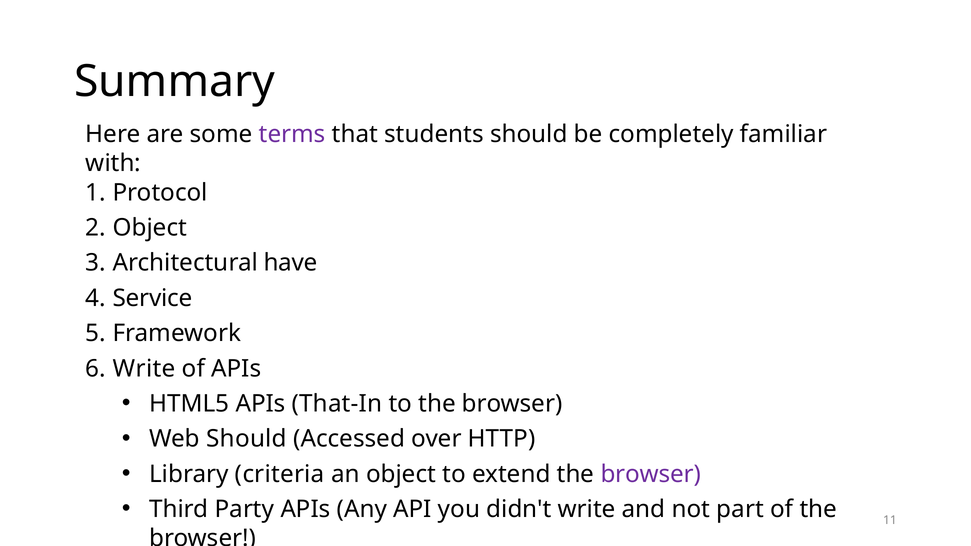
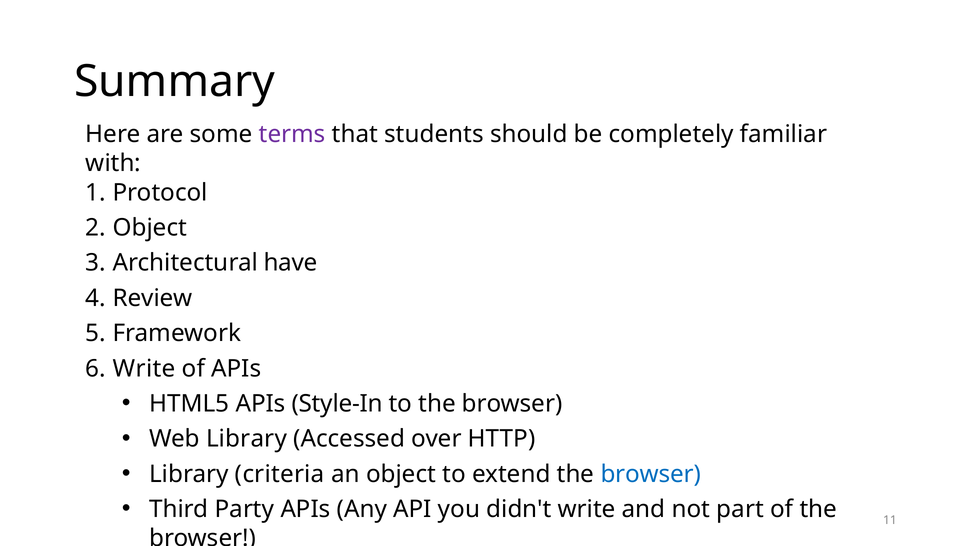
Service: Service -> Review
That-In: That-In -> Style-In
Web Should: Should -> Library
browser at (651, 474) colour: purple -> blue
